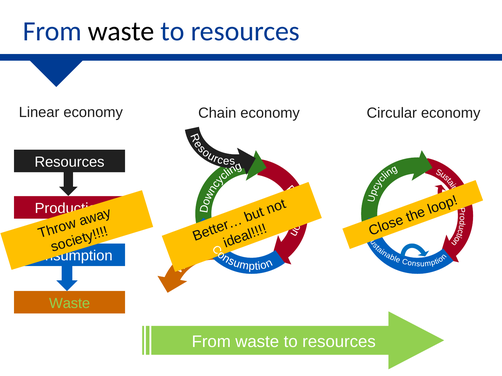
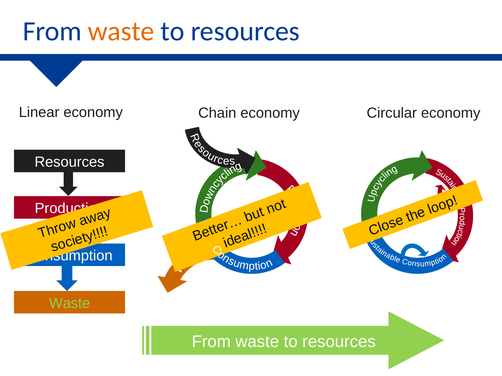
waste at (121, 32) colour: black -> orange
